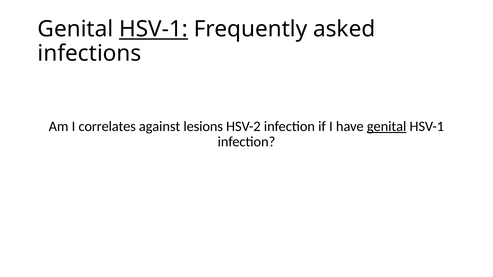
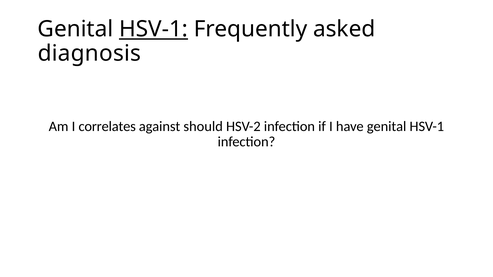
infections: infections -> diagnosis
lesions: lesions -> should
genital at (387, 126) underline: present -> none
